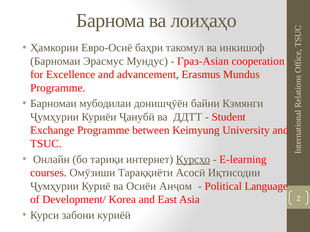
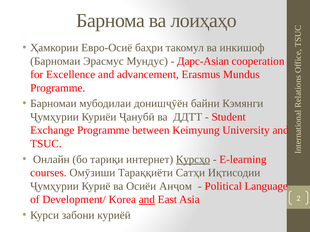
Граз-Asian: Граз-Asian -> Дарс-Asian
Асосӣ: Асосӣ -> Сатҳи
and at (147, 200) underline: none -> present
